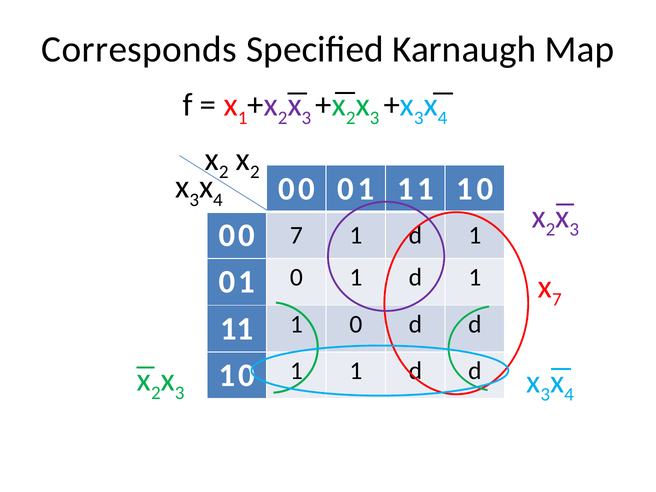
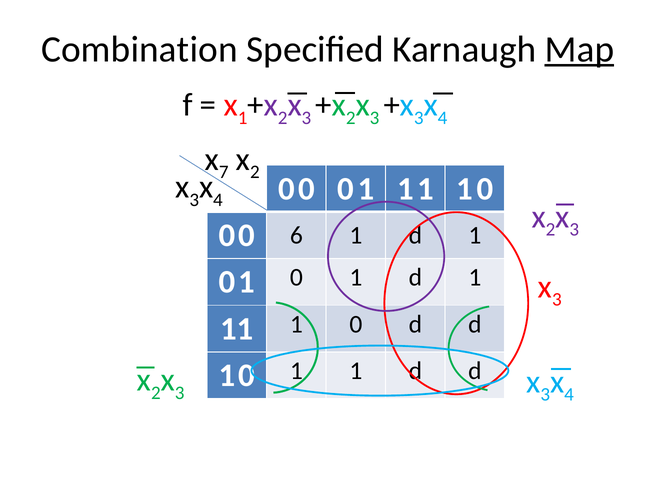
Corresponds: Corresponds -> Combination
Map underline: none -> present
2 at (224, 172): 2 -> 7
0 7: 7 -> 6
7 at (557, 300): 7 -> 3
